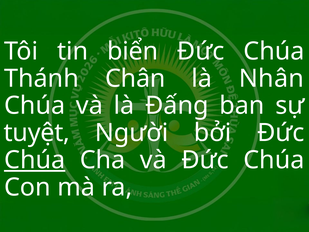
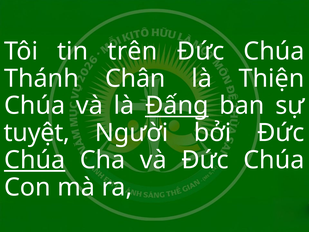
biển: biển -> trên
Nhân: Nhân -> Thiện
Đấng underline: none -> present
